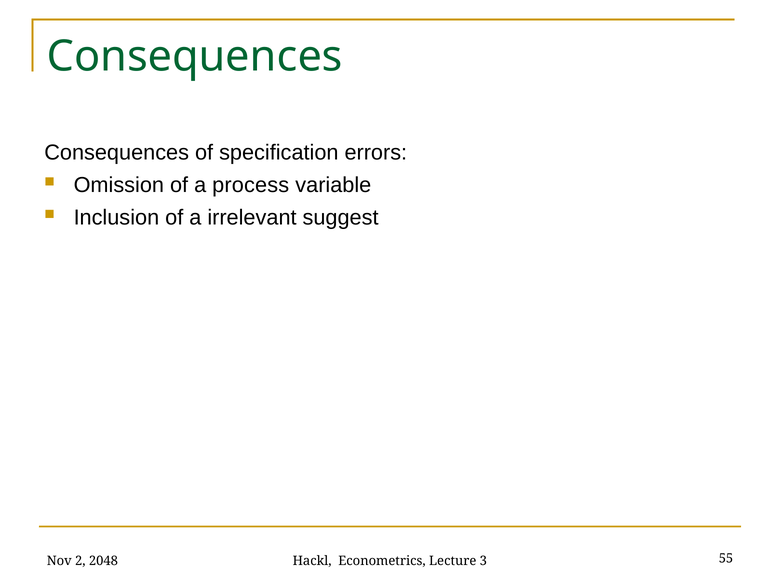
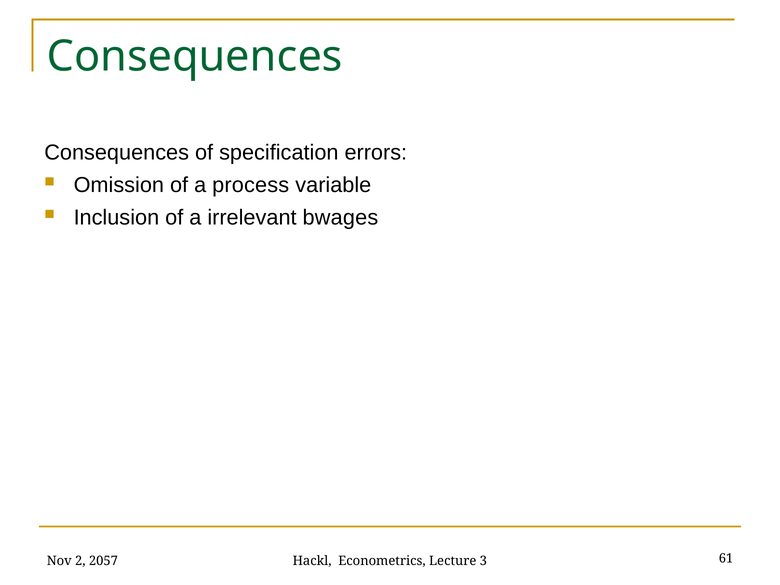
suggest: suggest -> bwages
2048: 2048 -> 2057
55: 55 -> 61
